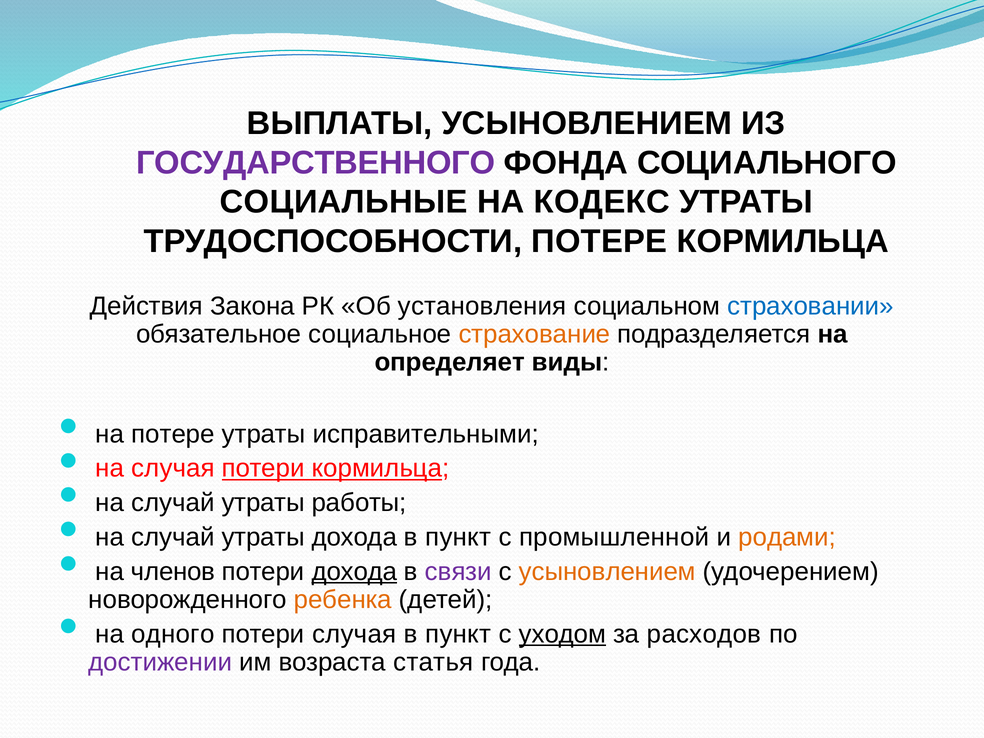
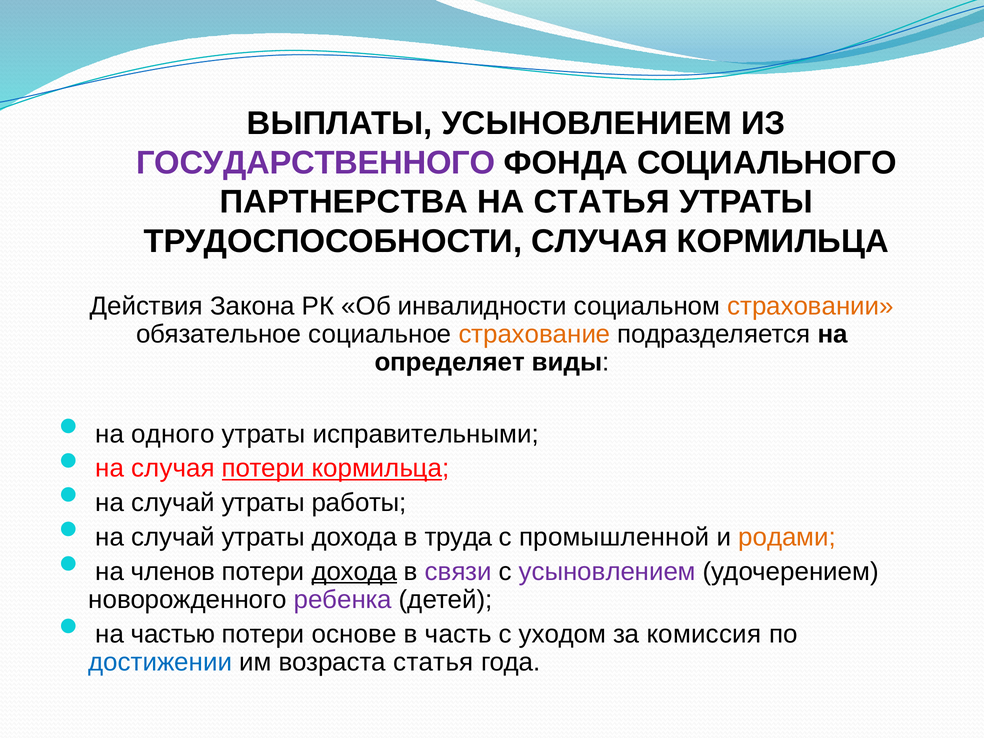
СОЦИАЛЬНЫЕ: СОЦИАЛЬНЫЕ -> ПАРТНЕРСТВА
НА КОДЕКС: КОДЕКС -> СТАТЬЯ
ТРУДОСПОСОБНОСТИ ПОТЕРЕ: ПОТЕРЕ -> СЛУЧАЯ
установления: установления -> инвалидности
страховании colour: blue -> orange
на потере: потере -> одного
дохода в пункт: пункт -> труда
усыновлением at (607, 572) colour: orange -> purple
ребенка colour: orange -> purple
одного: одного -> частью
потери случая: случая -> основе
пункт at (458, 634): пункт -> часть
уходом underline: present -> none
расходов: расходов -> комиссия
достижении colour: purple -> blue
